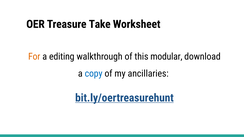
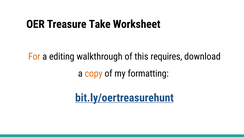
modular: modular -> requires
copy colour: blue -> orange
ancillaries: ancillaries -> formatting
